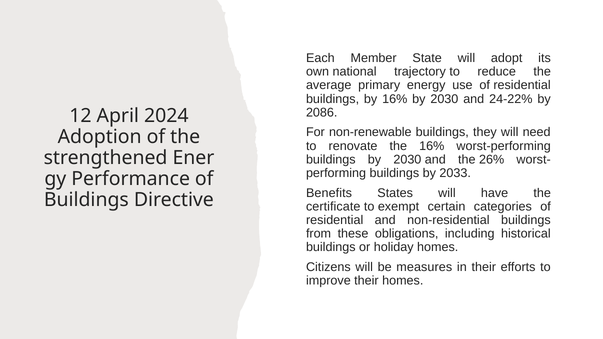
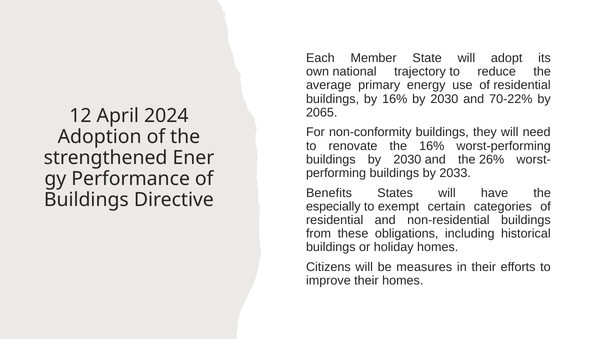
24-22%: 24-22% -> 70-22%
2086: 2086 -> 2065
non-renewable: non-renewable -> non-conformity
certificate: certificate -> especially
